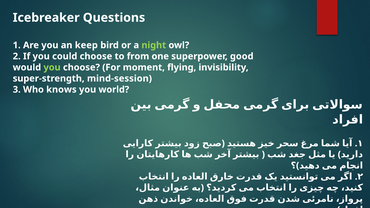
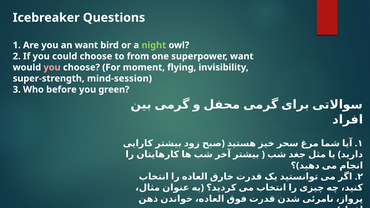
an keep: keep -> want
superpower good: good -> want
you at (52, 67) colour: light green -> pink
knows: knows -> before
world: world -> green
